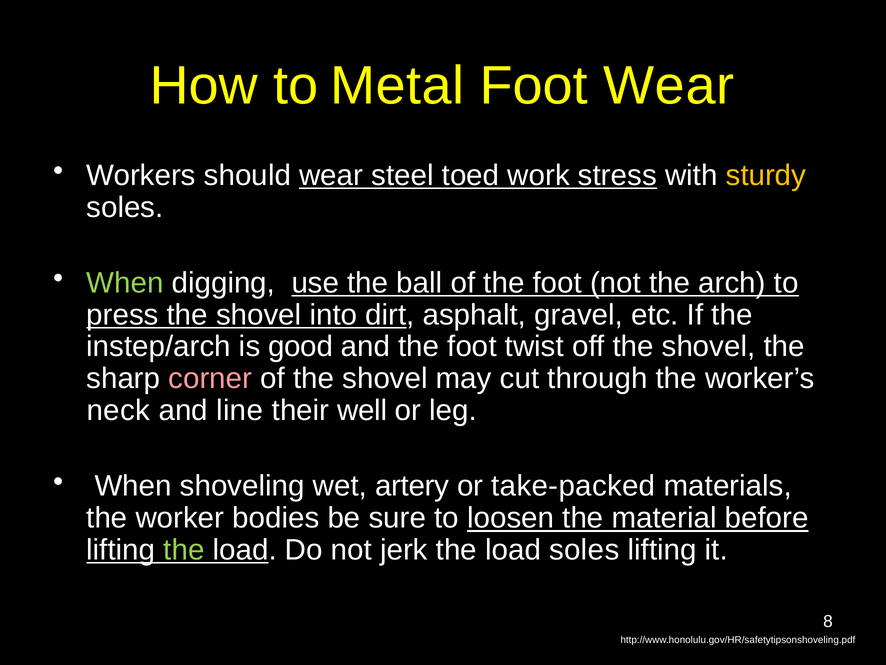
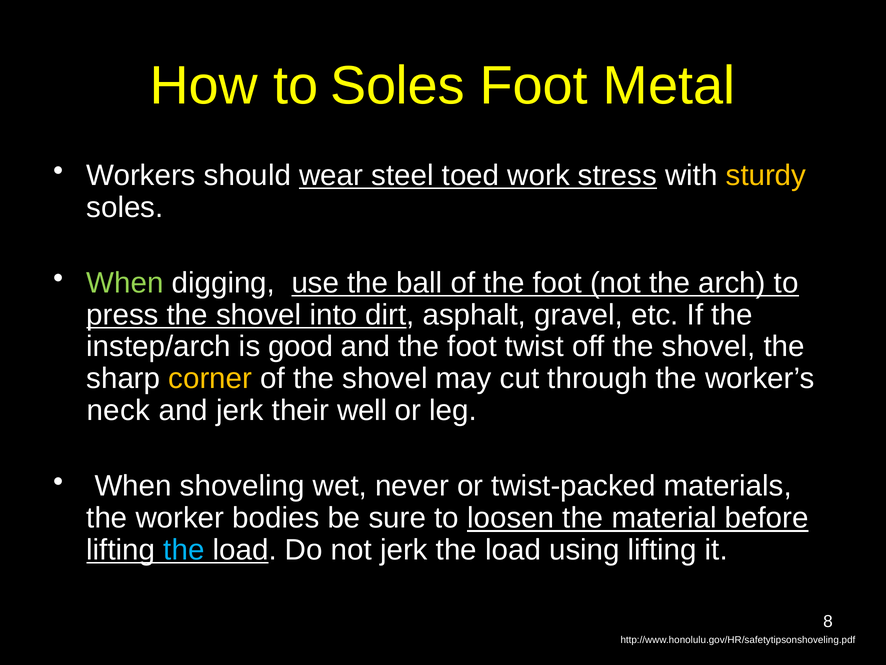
to Metal: Metal -> Soles
Foot Wear: Wear -> Metal
corner colour: pink -> yellow
and line: line -> jerk
artery: artery -> never
take-packed: take-packed -> twist-packed
the at (184, 550) colour: light green -> light blue
load soles: soles -> using
